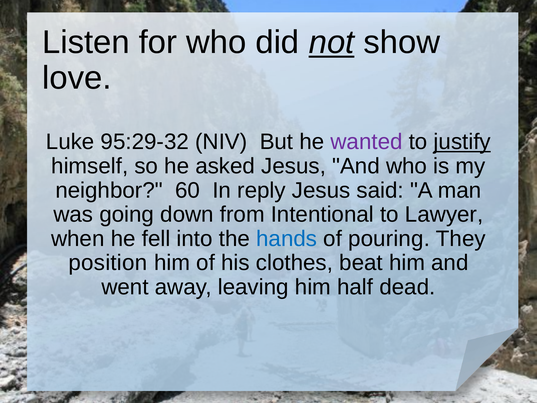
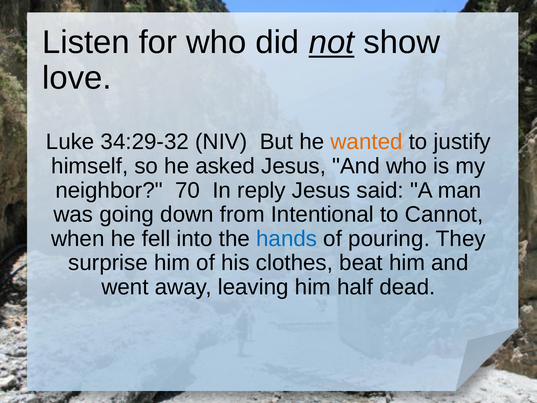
95:29-32: 95:29-32 -> 34:29-32
wanted colour: purple -> orange
justify underline: present -> none
60: 60 -> 70
Lawyer: Lawyer -> Cannot
position: position -> surprise
